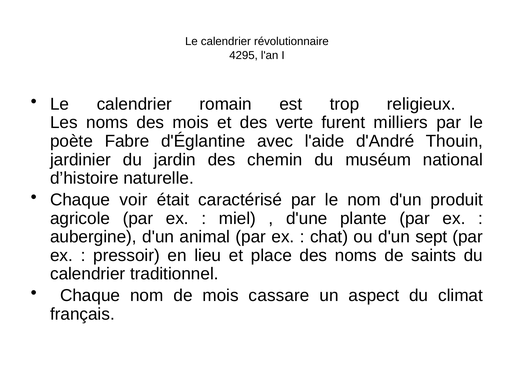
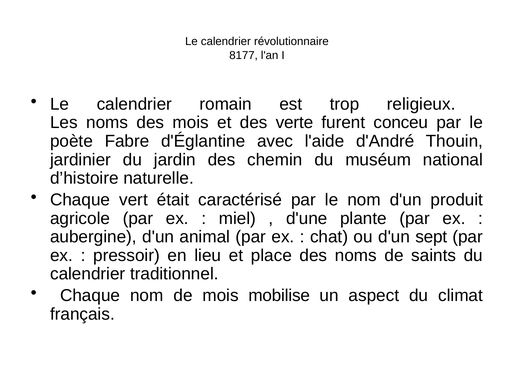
4295: 4295 -> 8177
milliers: milliers -> conceu
voir: voir -> vert
cassare: cassare -> mobilise
